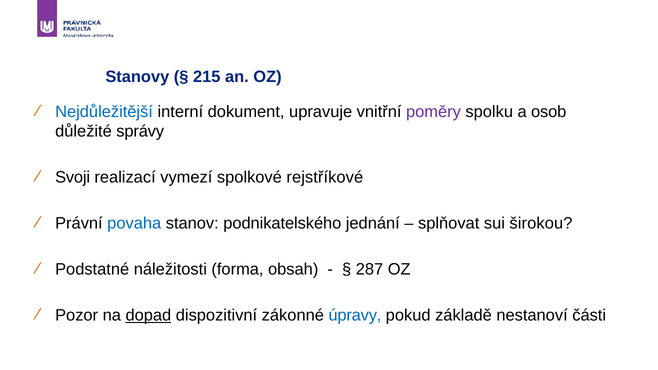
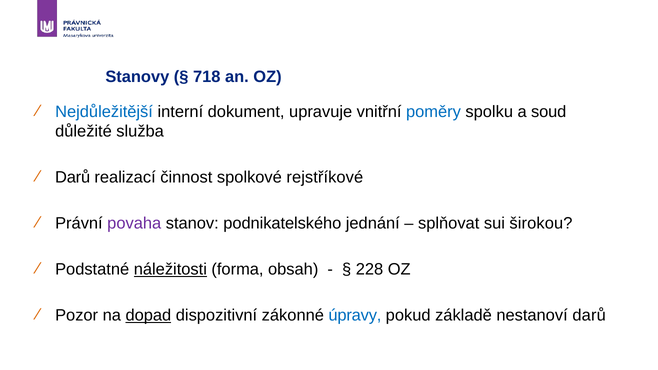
215: 215 -> 718
poměry colour: purple -> blue
osob: osob -> soud
správy: správy -> služba
Svoji at (73, 177): Svoji -> Darů
vymezí: vymezí -> činnost
povaha colour: blue -> purple
náležitosti underline: none -> present
287: 287 -> 228
nestanoví části: části -> darů
